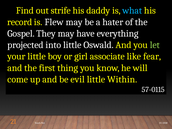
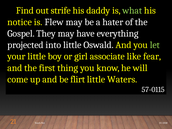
what colour: light blue -> light green
record: record -> notice
evil: evil -> flirt
Within: Within -> Waters
